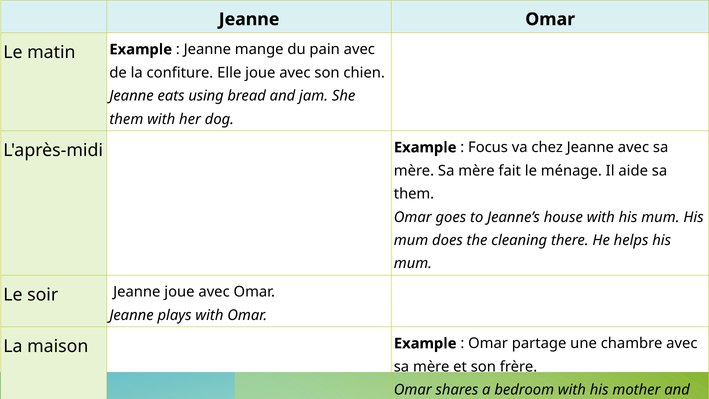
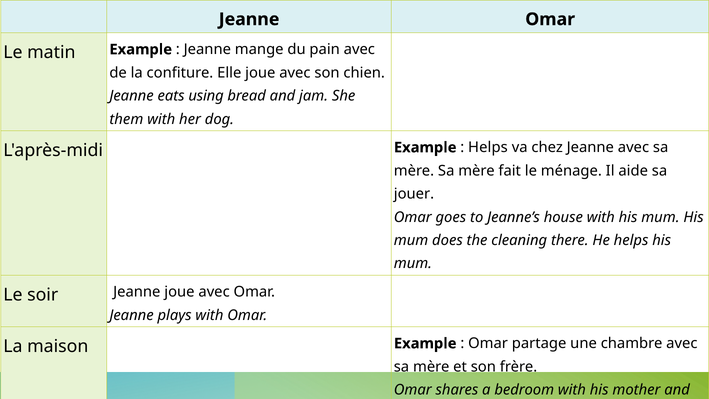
Focus at (488, 147): Focus -> Helps
them at (414, 194): them -> jouer
